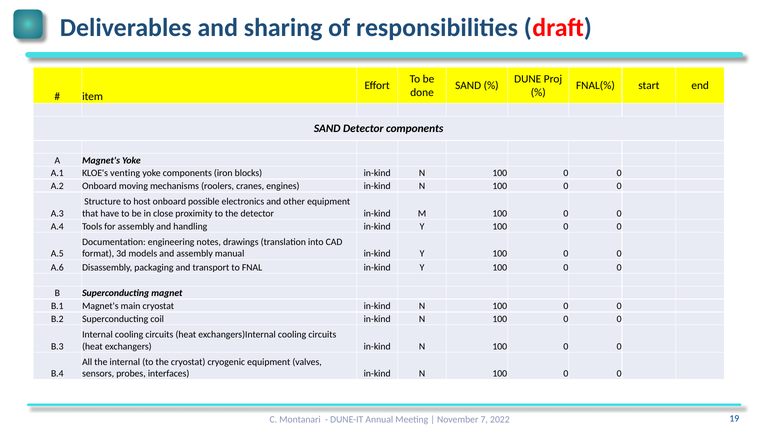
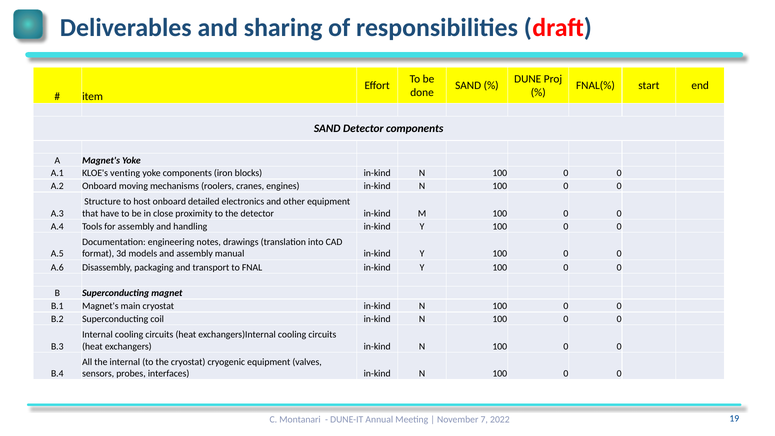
possible: possible -> detailed
